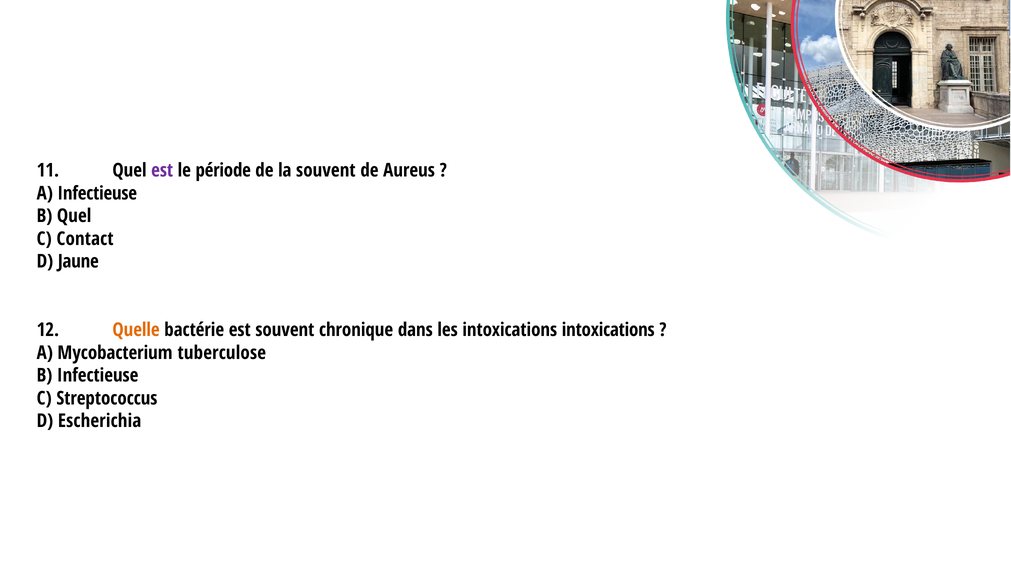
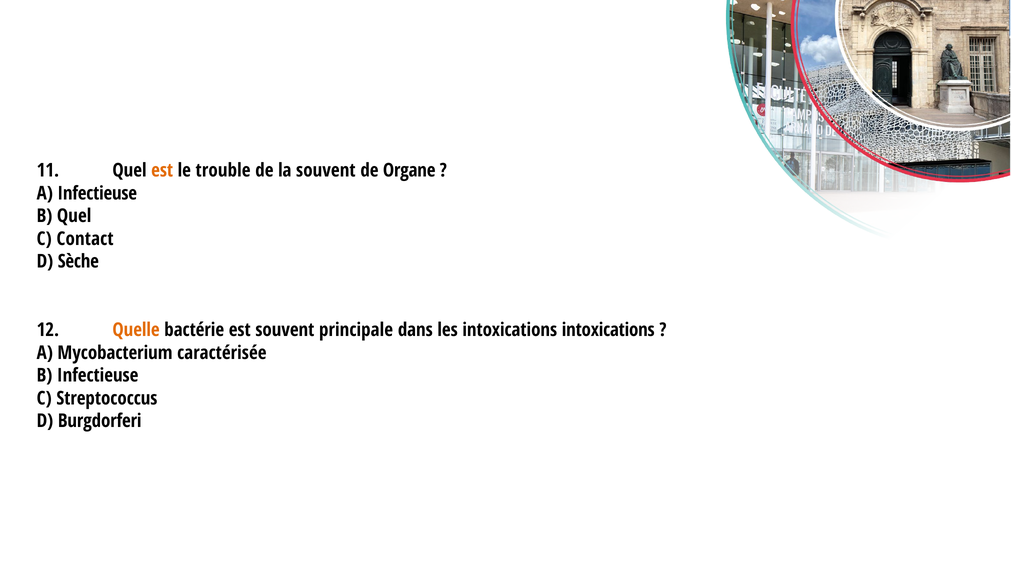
est at (162, 171) colour: purple -> orange
période: période -> trouble
Aureus: Aureus -> Organe
Jaune: Jaune -> Sèche
chronique: chronique -> principale
tuberculose: tuberculose -> caractérisée
Escherichia: Escherichia -> Burgdorferi
